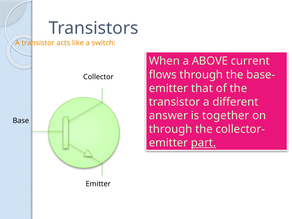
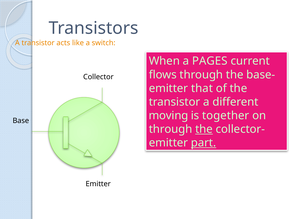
ABOVE: ABOVE -> PAGES
answer: answer -> moving
the at (204, 129) underline: none -> present
